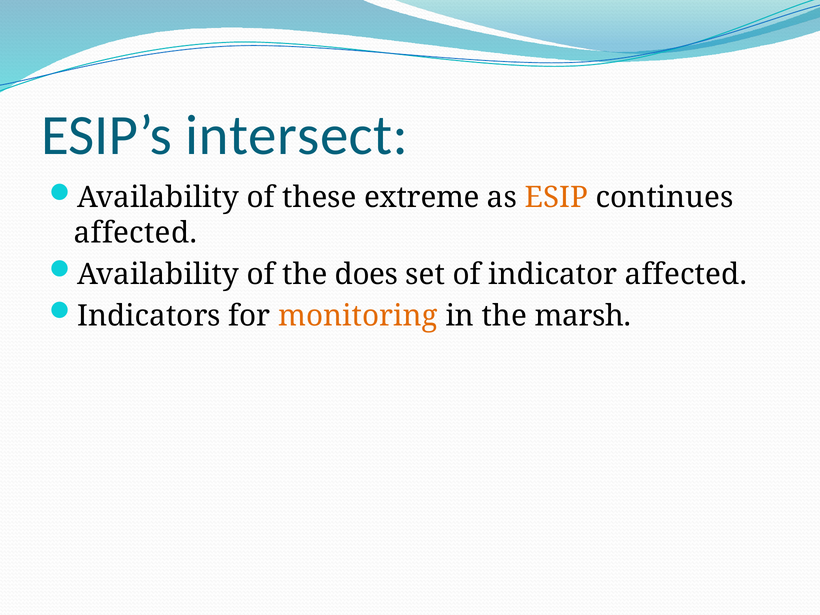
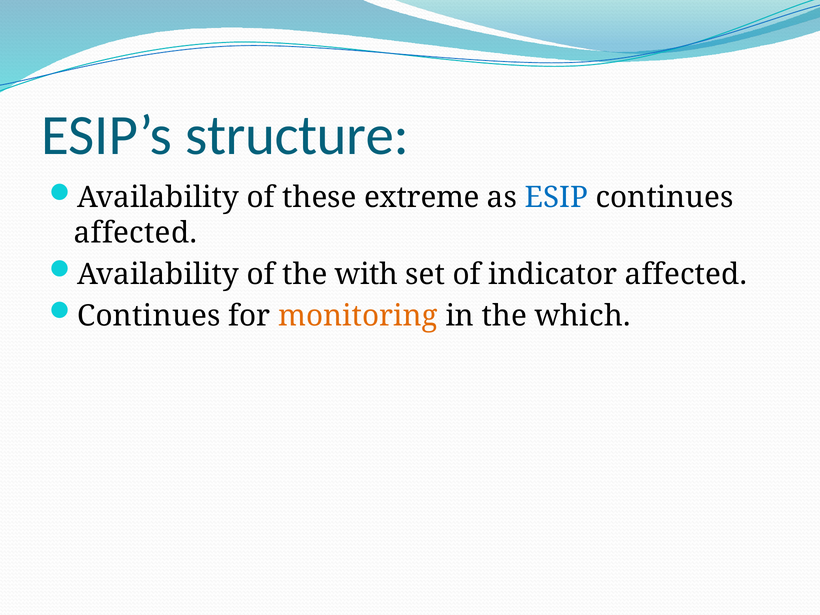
intersect: intersect -> structure
ESIP colour: orange -> blue
does: does -> with
Indicators at (149, 316): Indicators -> Continues
marsh: marsh -> which
